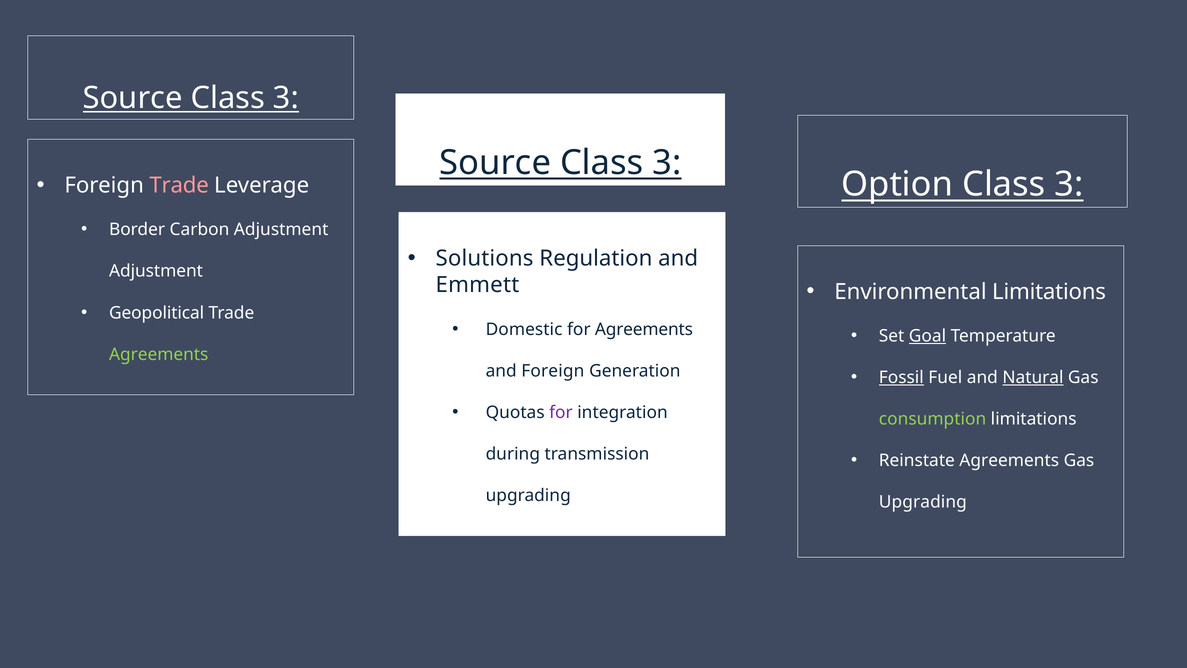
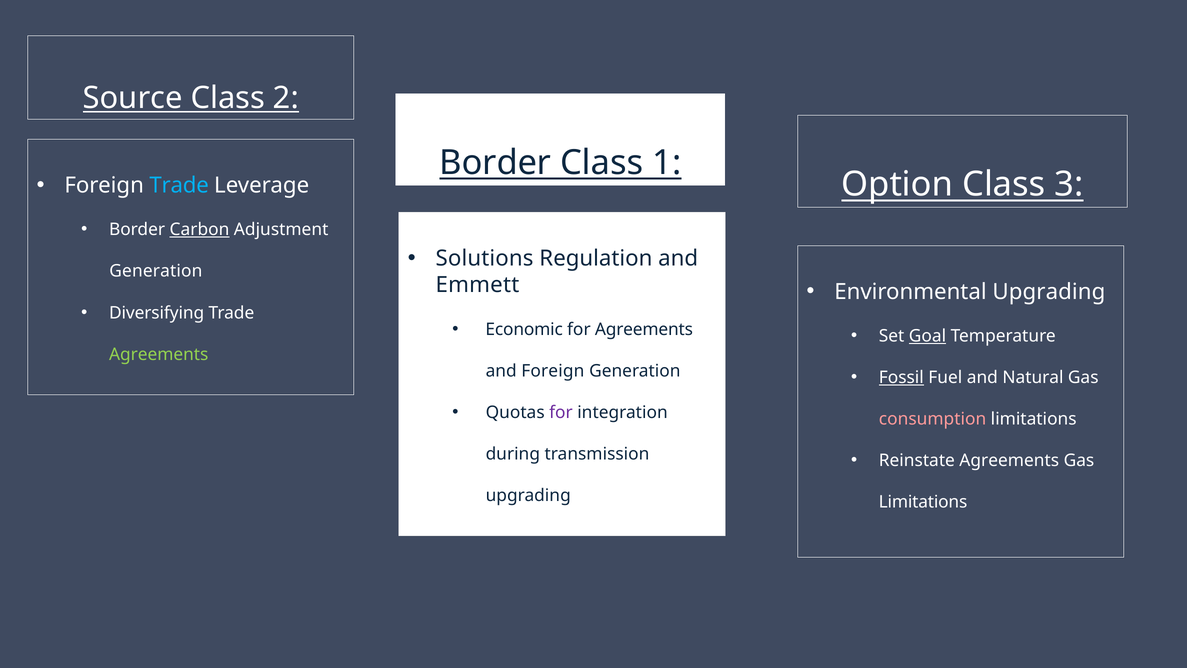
3 at (286, 98): 3 -> 2
Source at (495, 163): Source -> Border
3 at (667, 163): 3 -> 1
Trade at (179, 185) colour: pink -> light blue
Carbon underline: none -> present
Adjustment at (156, 271): Adjustment -> Generation
Environmental Limitations: Limitations -> Upgrading
Geopolitical: Geopolitical -> Diversifying
Domestic: Domestic -> Economic
Natural underline: present -> none
consumption colour: light green -> pink
Upgrading at (923, 502): Upgrading -> Limitations
